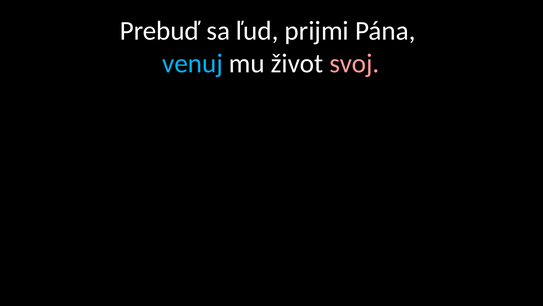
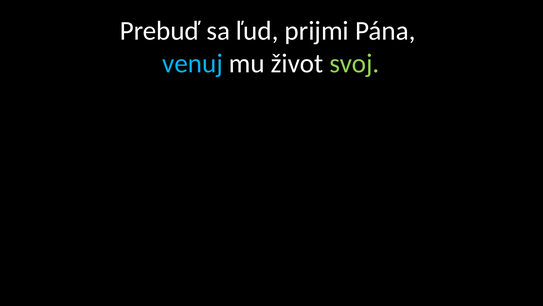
svoj colour: pink -> light green
